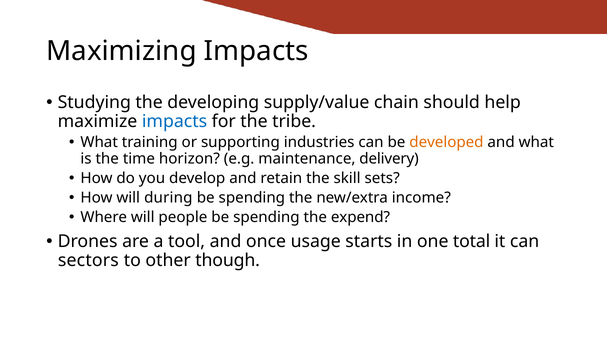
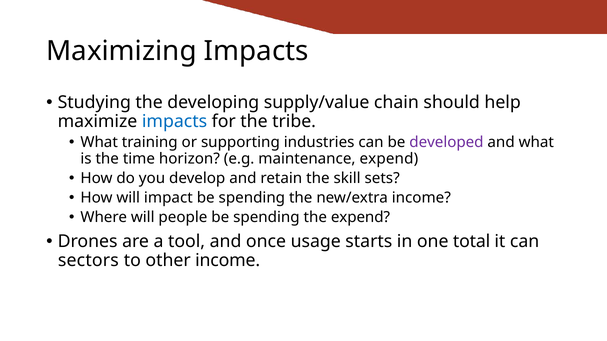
developed colour: orange -> purple
maintenance delivery: delivery -> expend
during: during -> impact
other though: though -> income
